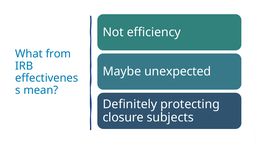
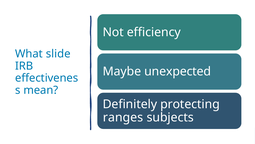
from: from -> slide
closure: closure -> ranges
